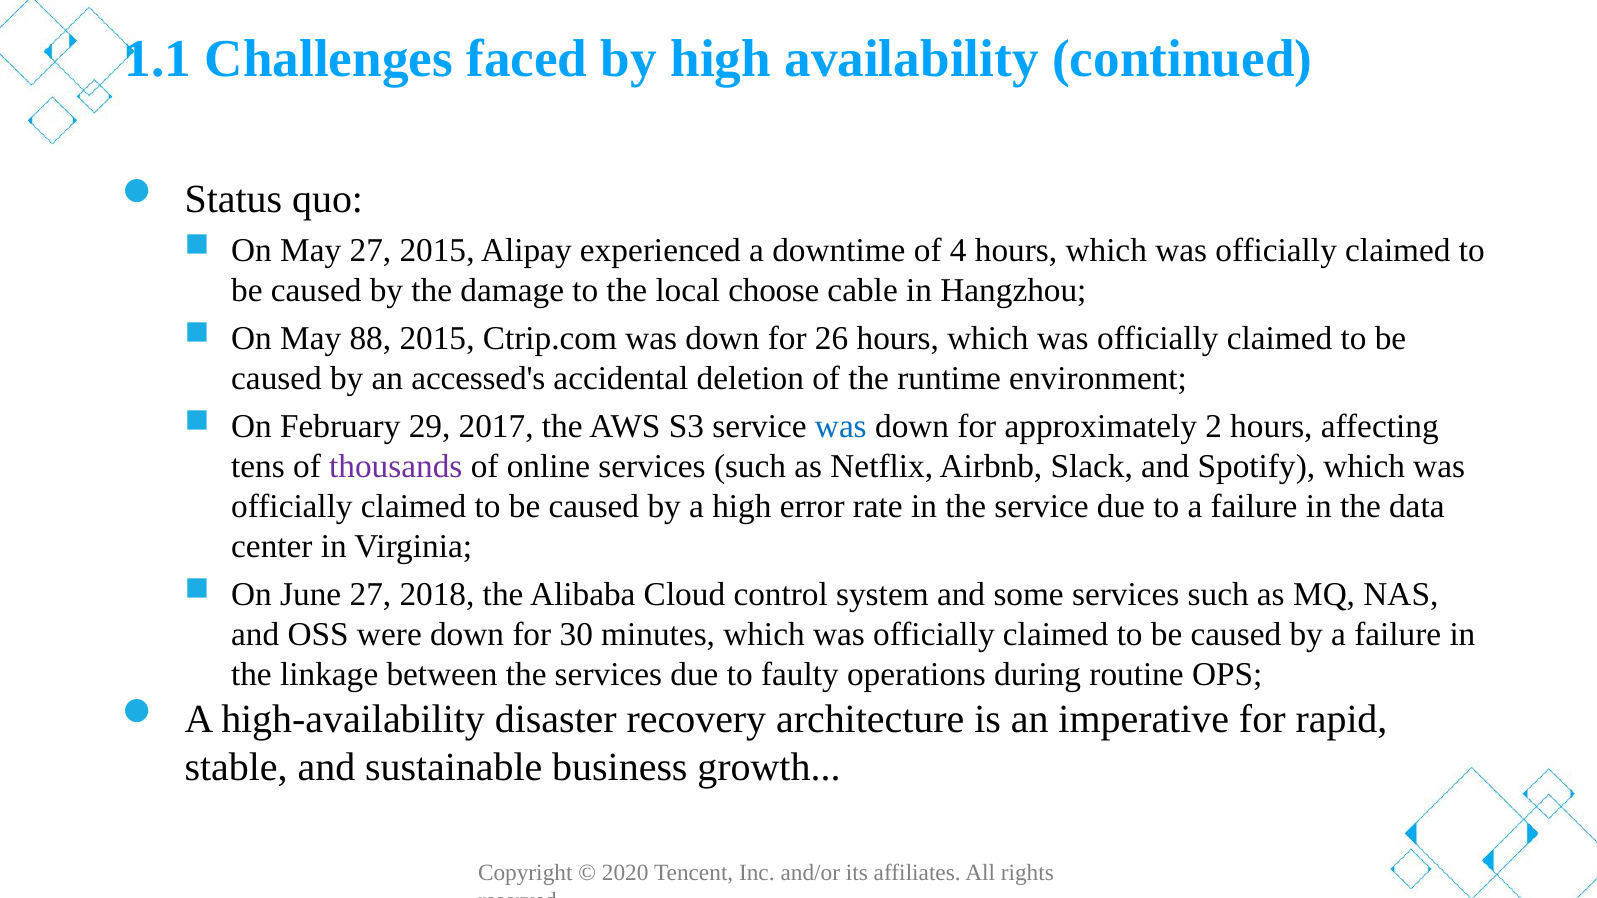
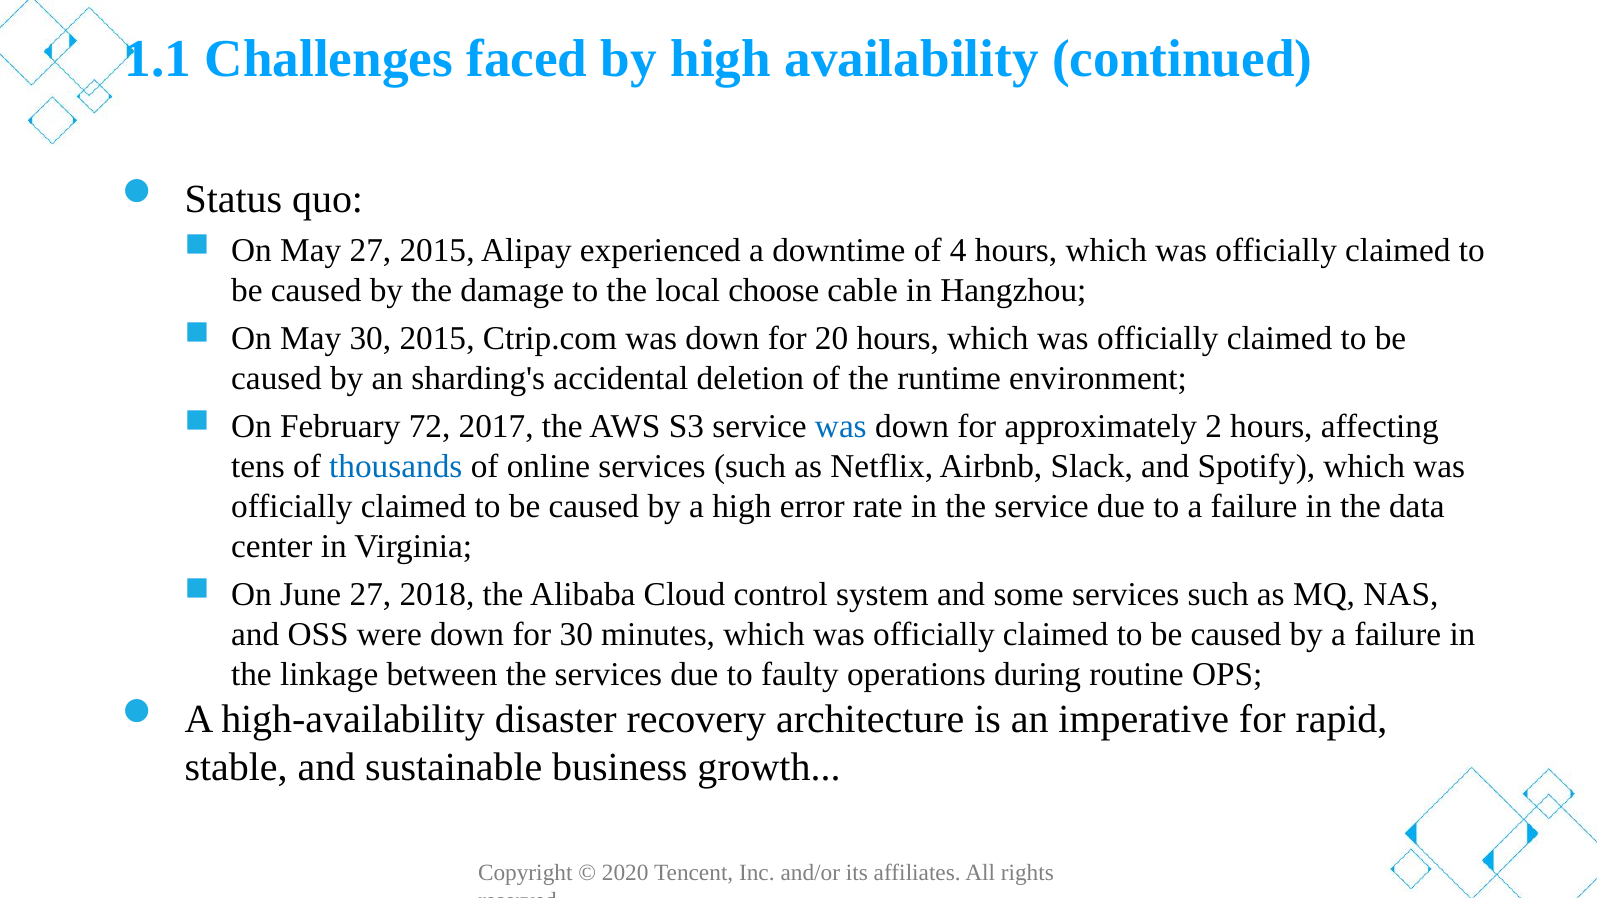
May 88: 88 -> 30
26: 26 -> 20
accessed's: accessed's -> sharding's
29: 29 -> 72
thousands colour: purple -> blue
